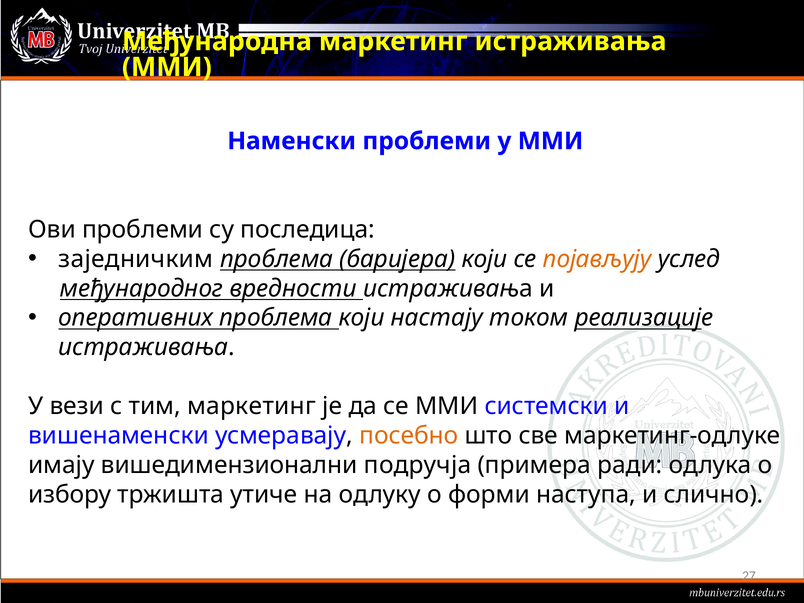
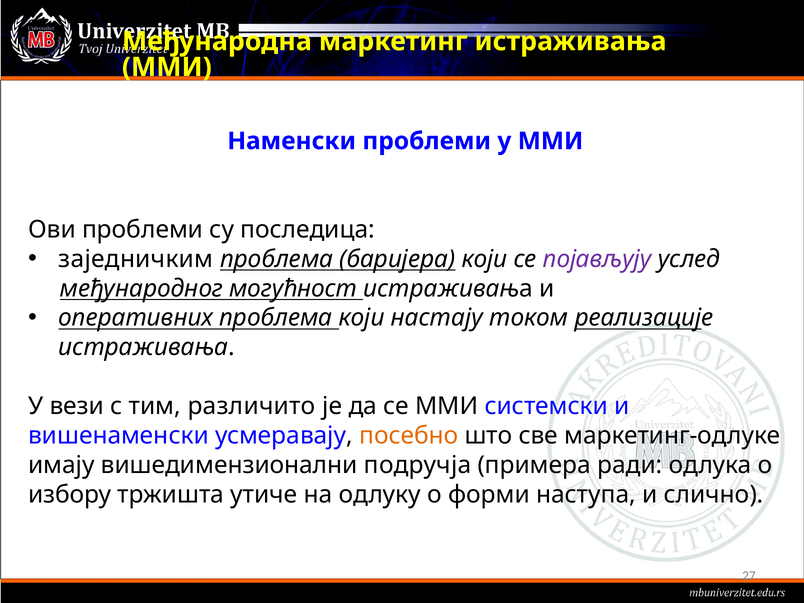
појављују colour: orange -> purple
вредности: вредности -> могућност
тим маркетинг: маркетинг -> различито
